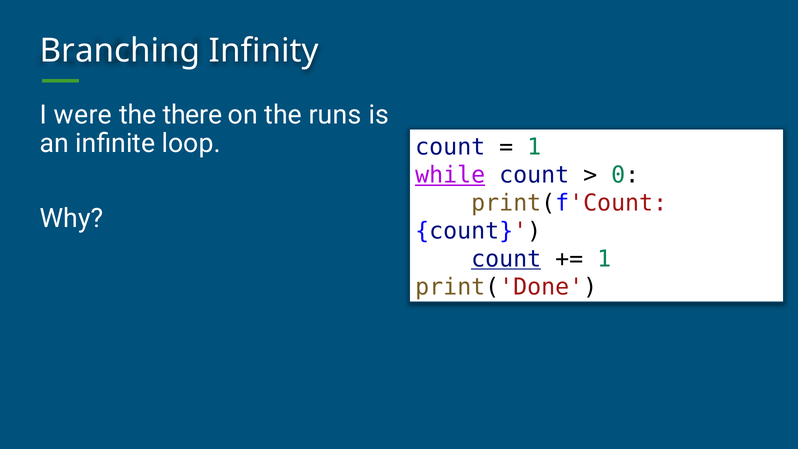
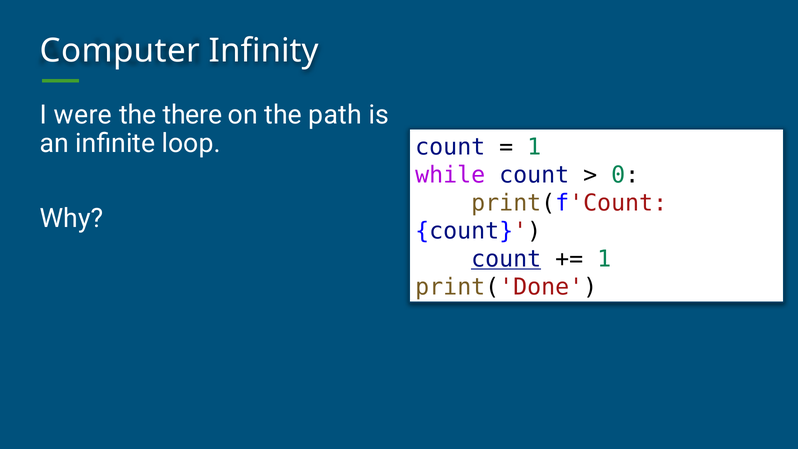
Branching: Branching -> Computer
runs: runs -> path
while underline: present -> none
